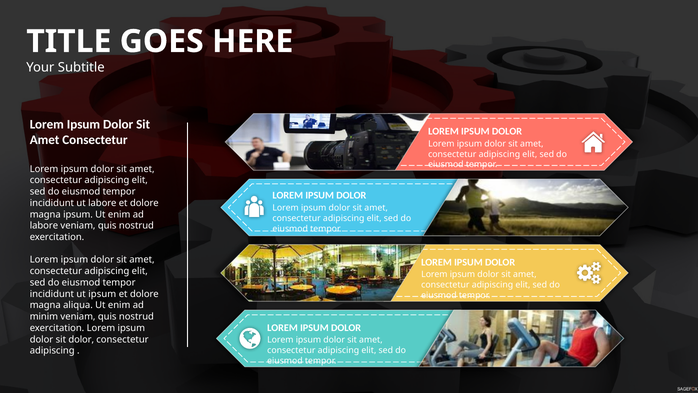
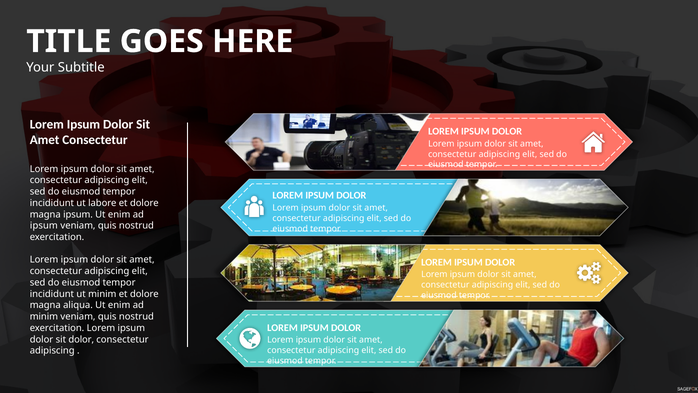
labore at (44, 226): labore -> ipsum
ut ipsum: ipsum -> minim
